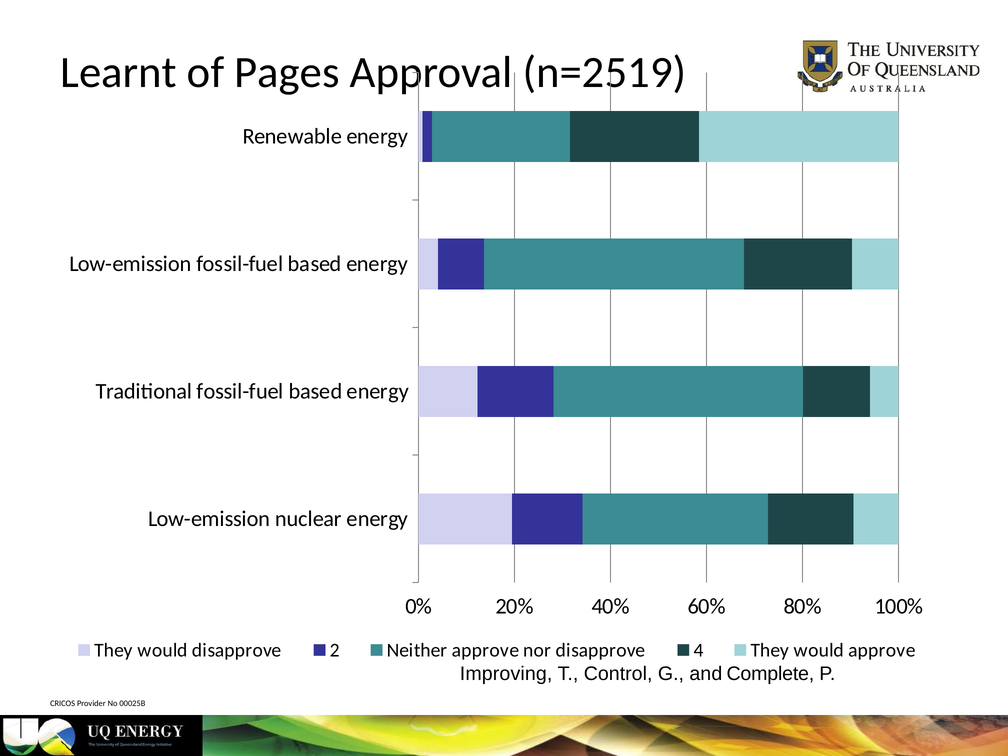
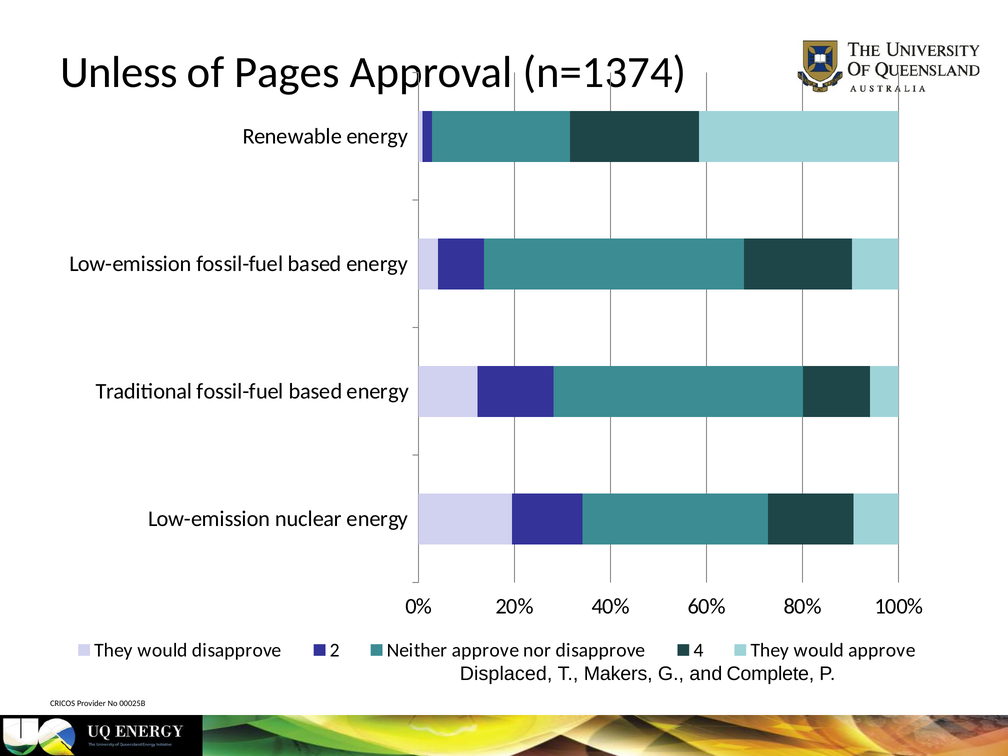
Learnt: Learnt -> Unless
n=2519: n=2519 -> n=1374
Improving: Improving -> Displaced
Control: Control -> Makers
